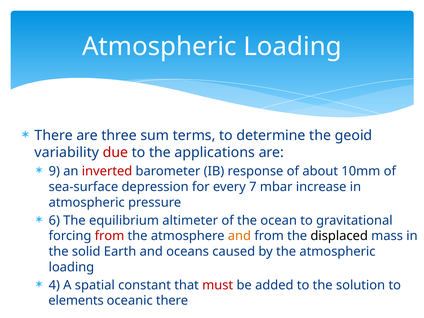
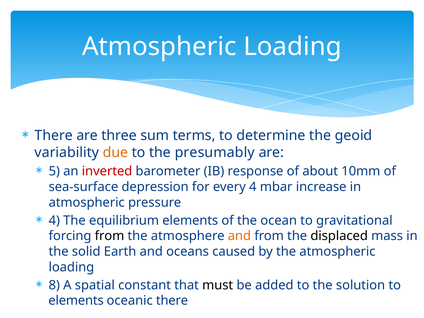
due colour: red -> orange
applications: applications -> presumably
9: 9 -> 5
every 7: 7 -> 4
6 at (54, 221): 6 -> 4
equilibrium altimeter: altimeter -> elements
from at (110, 236) colour: red -> black
4: 4 -> 8
must colour: red -> black
